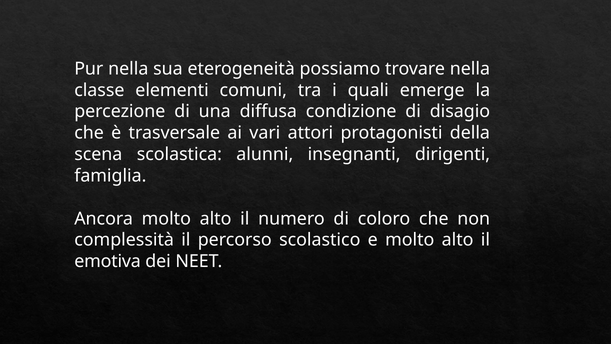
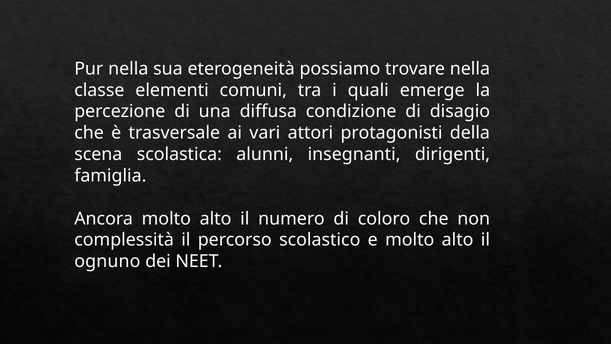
emotiva: emotiva -> ognuno
